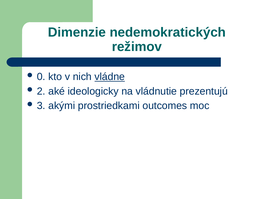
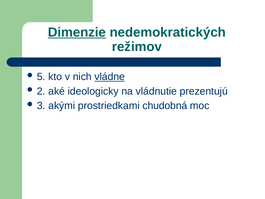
Dimenzie underline: none -> present
0: 0 -> 5
outcomes: outcomes -> chudobná
